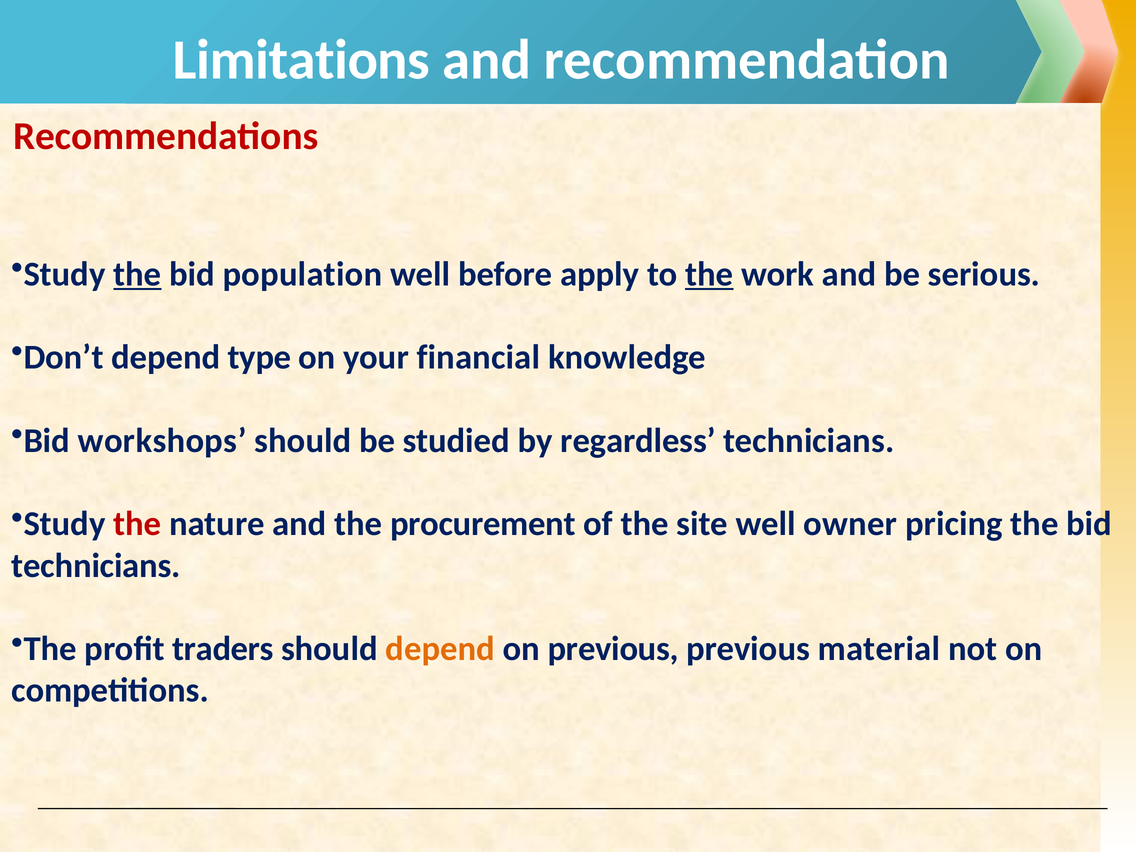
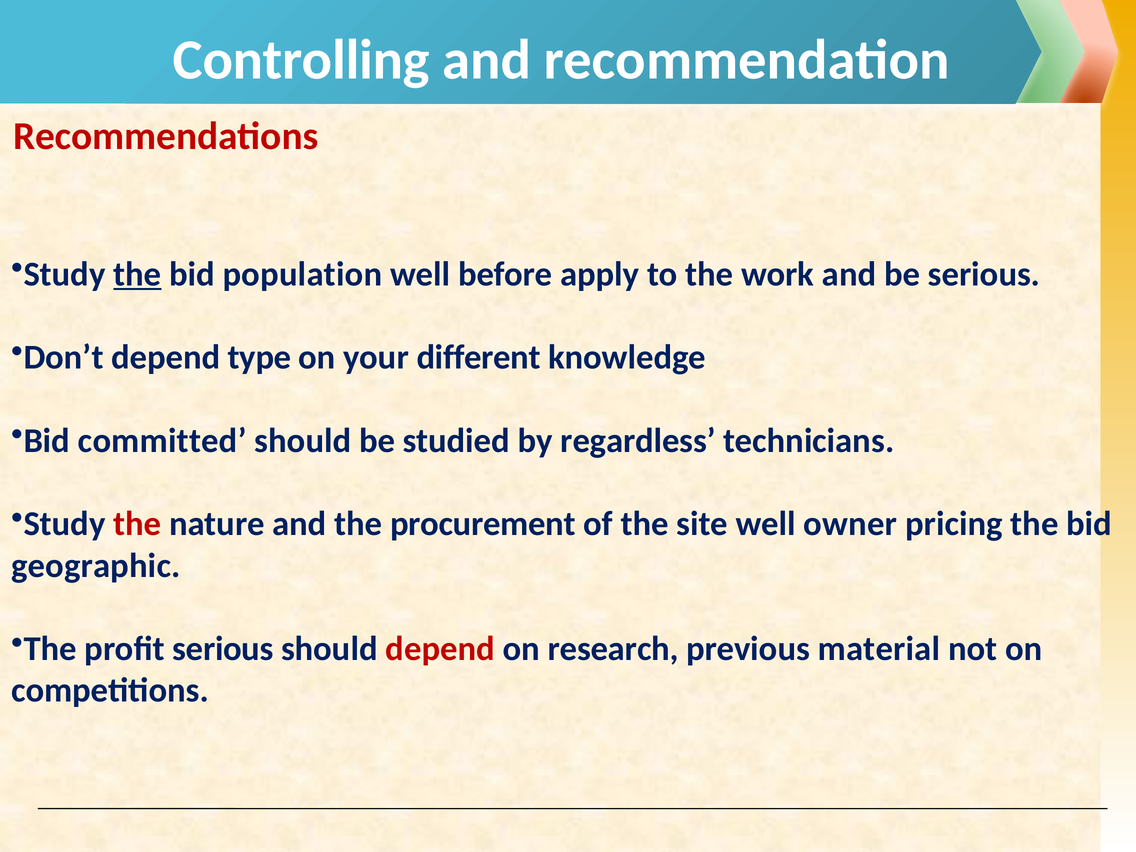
Limitations: Limitations -> Controlling
the at (709, 274) underline: present -> none
financial: financial -> different
workshops: workshops -> committed
technicians at (96, 566): technicians -> geographic
profit traders: traders -> serious
depend at (440, 649) colour: orange -> red
on previous: previous -> research
